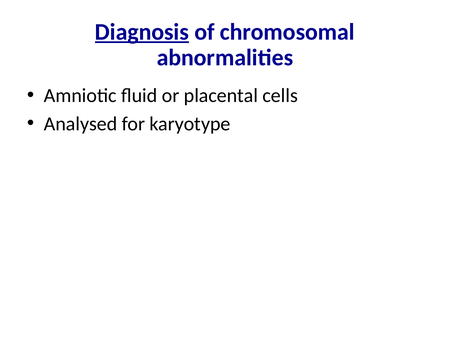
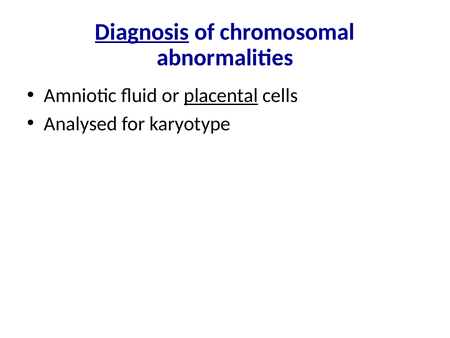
placental underline: none -> present
